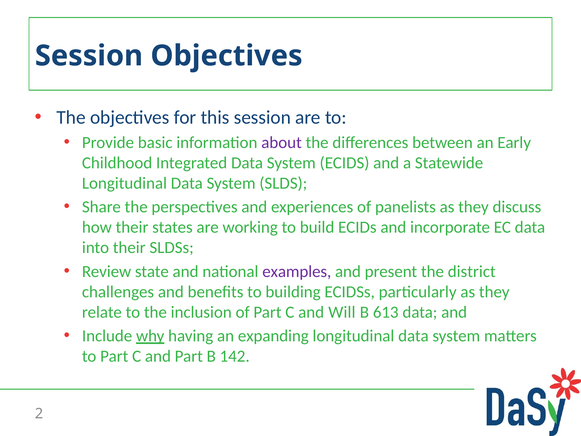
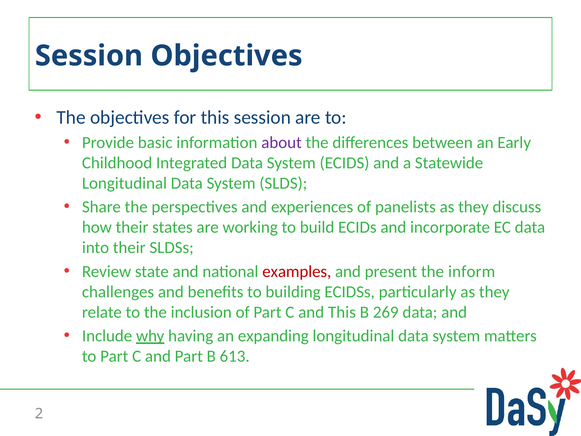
examples colour: purple -> red
district: district -> inform
and Will: Will -> This
613: 613 -> 269
142: 142 -> 613
